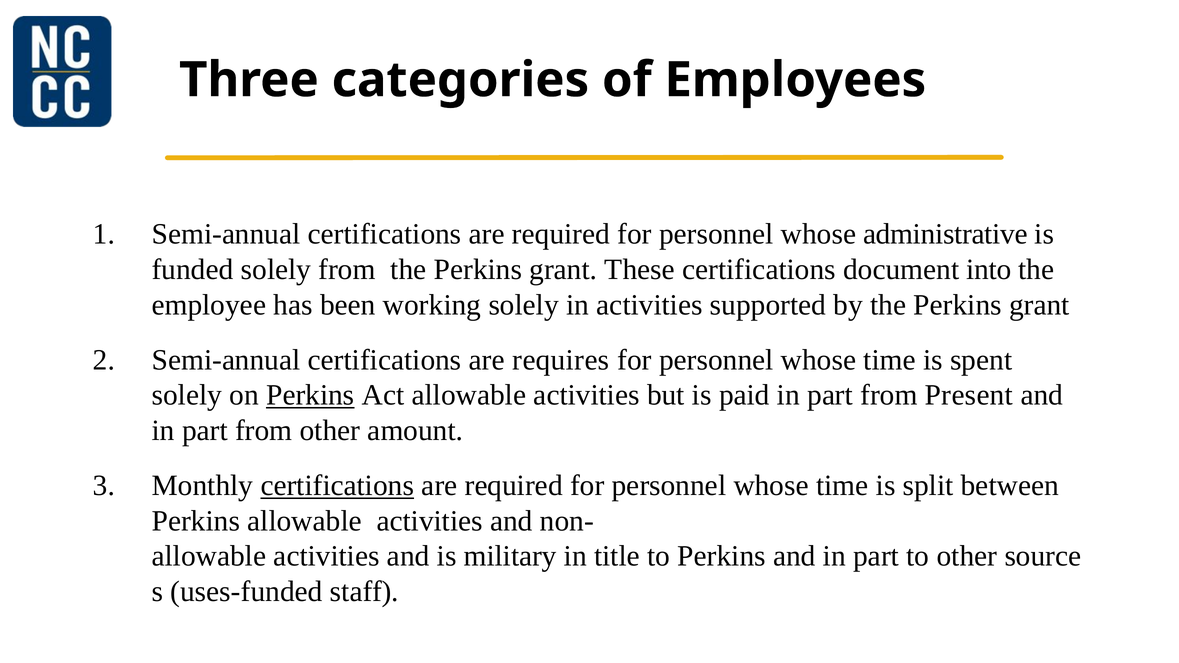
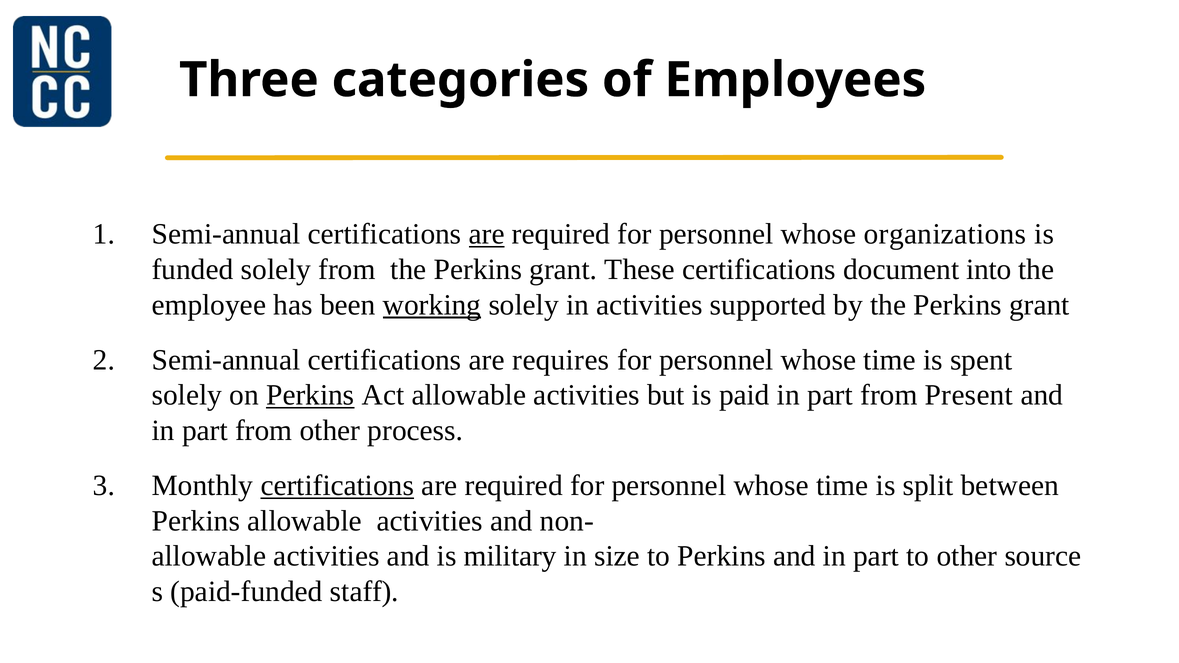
are at (487, 234) underline: none -> present
administrative: administrative -> organizations
working underline: none -> present
amount: amount -> process
title: title -> size
uses‐funded: uses‐funded -> paid‐funded
